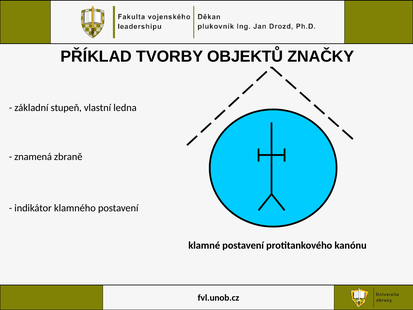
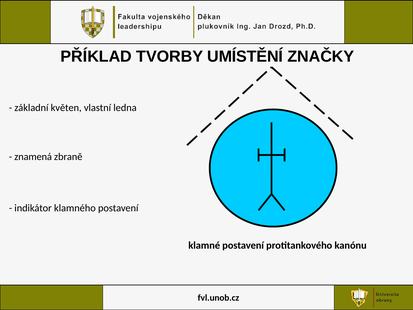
OBJEKTŮ: OBJEKTŮ -> UMÍSTĚNÍ
stupeň: stupeň -> květen
